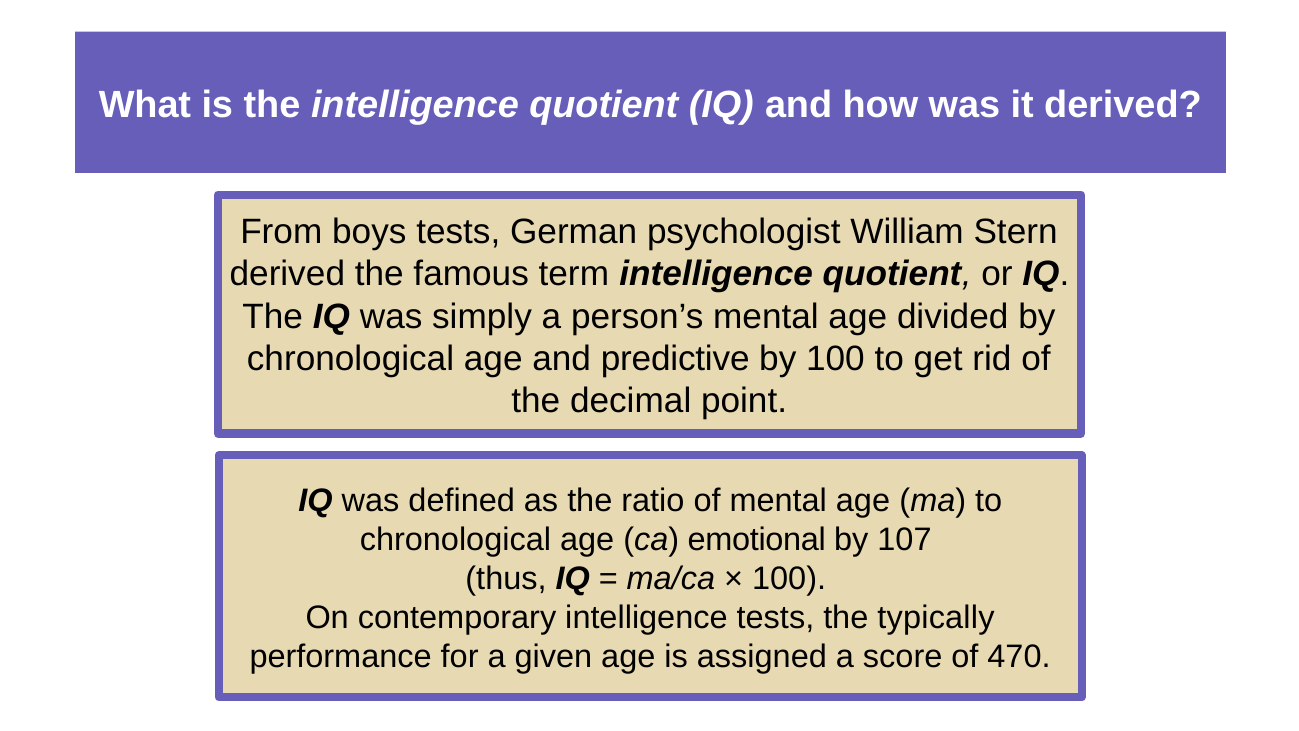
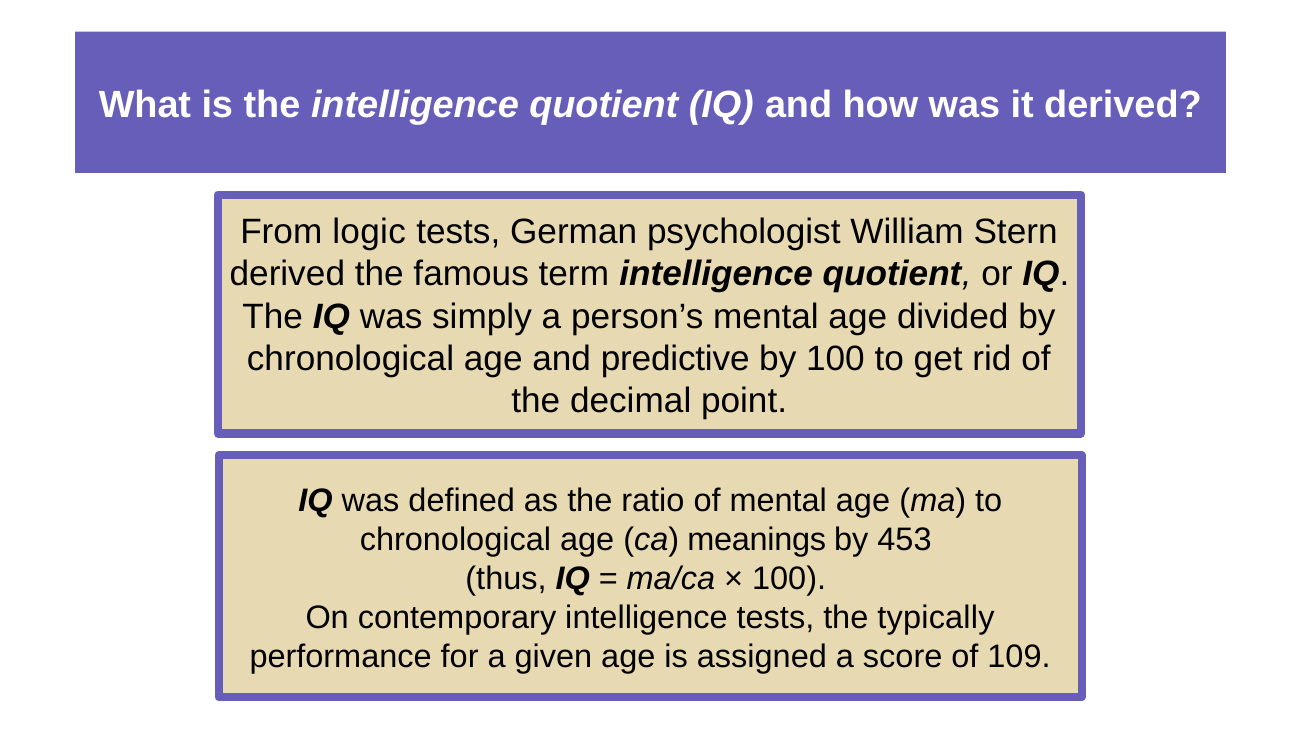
boys: boys -> logic
emotional: emotional -> meanings
107: 107 -> 453
470: 470 -> 109
